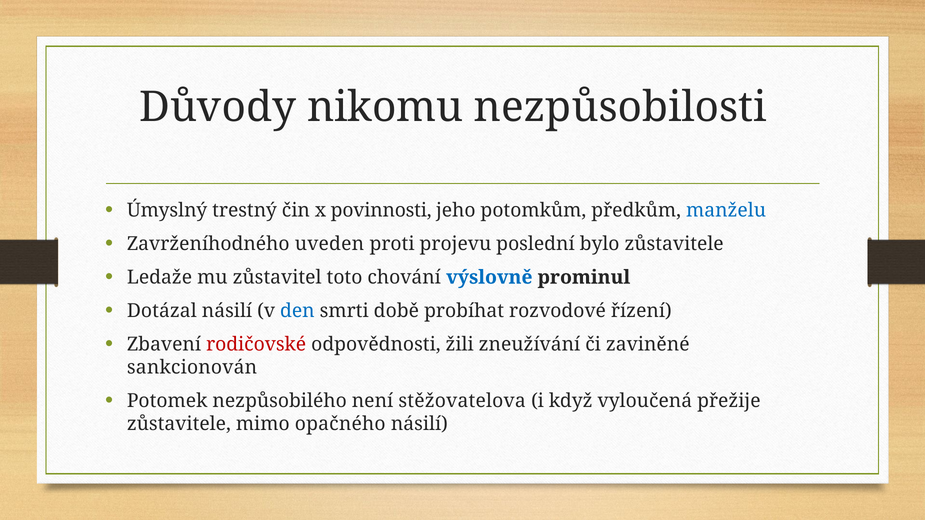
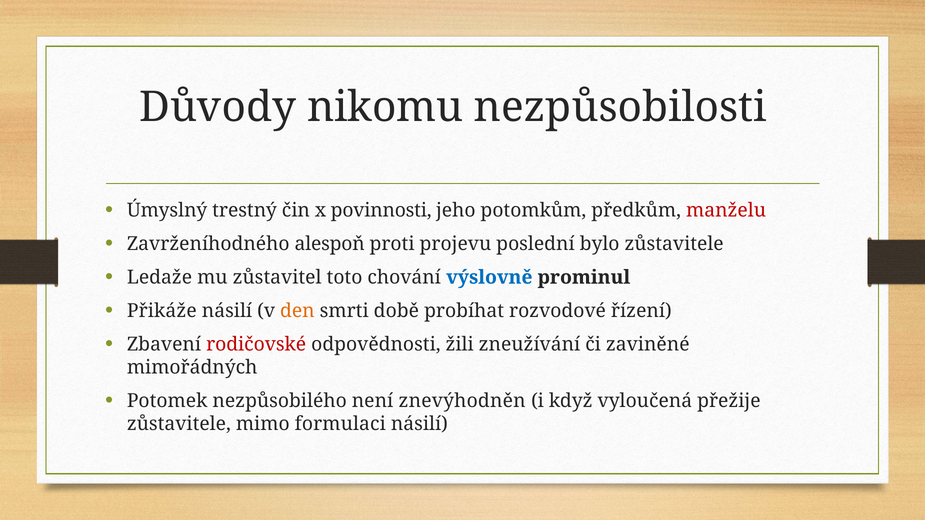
manželu colour: blue -> red
uveden: uveden -> alespoň
Dotázal: Dotázal -> Přikáže
den colour: blue -> orange
sankcionován: sankcionován -> mimořádných
stěžovatelova: stěžovatelova -> znevýhodněn
opačného: opačného -> formulaci
